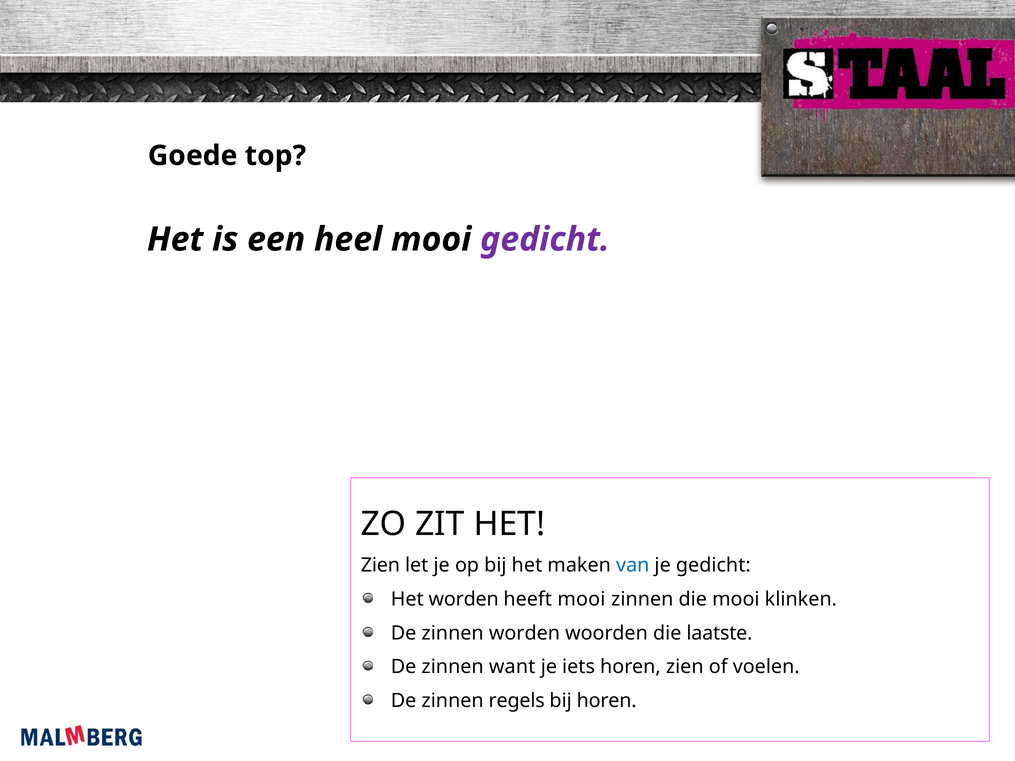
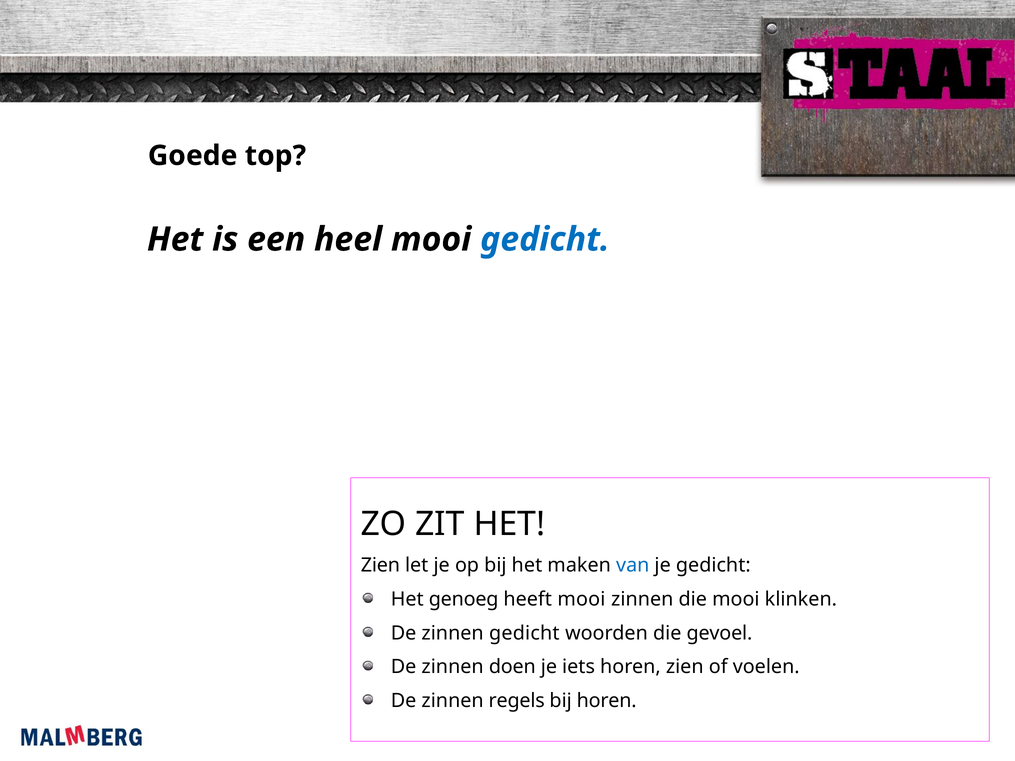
gedicht at (545, 240) colour: purple -> blue
Het worden: worden -> genoeg
zinnen worden: worden -> gedicht
laatste: laatste -> gevoel
want: want -> doen
